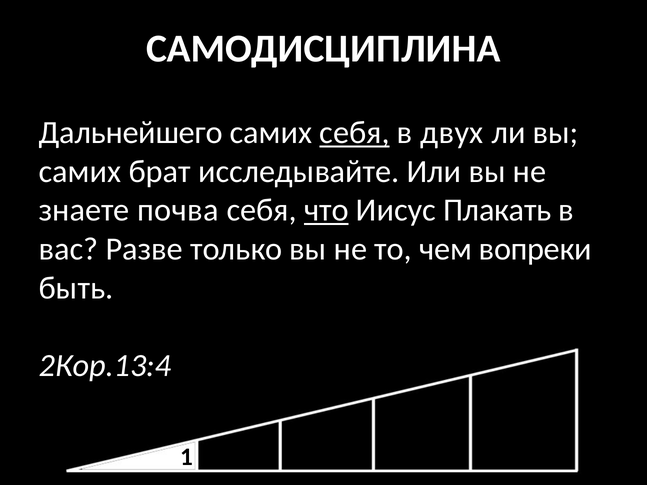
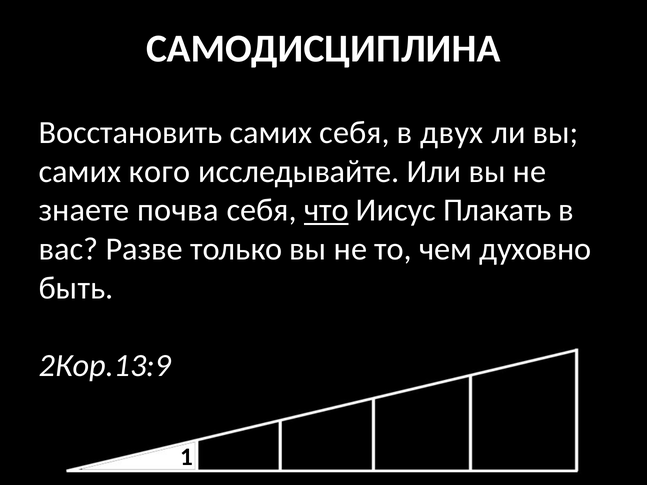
Дальнейшего: Дальнейшего -> Восстановить
себя at (355, 133) underline: present -> none
брат: брат -> кого
вопреки: вопреки -> духовно
2Кор.13:4: 2Кор.13:4 -> 2Кор.13:9
